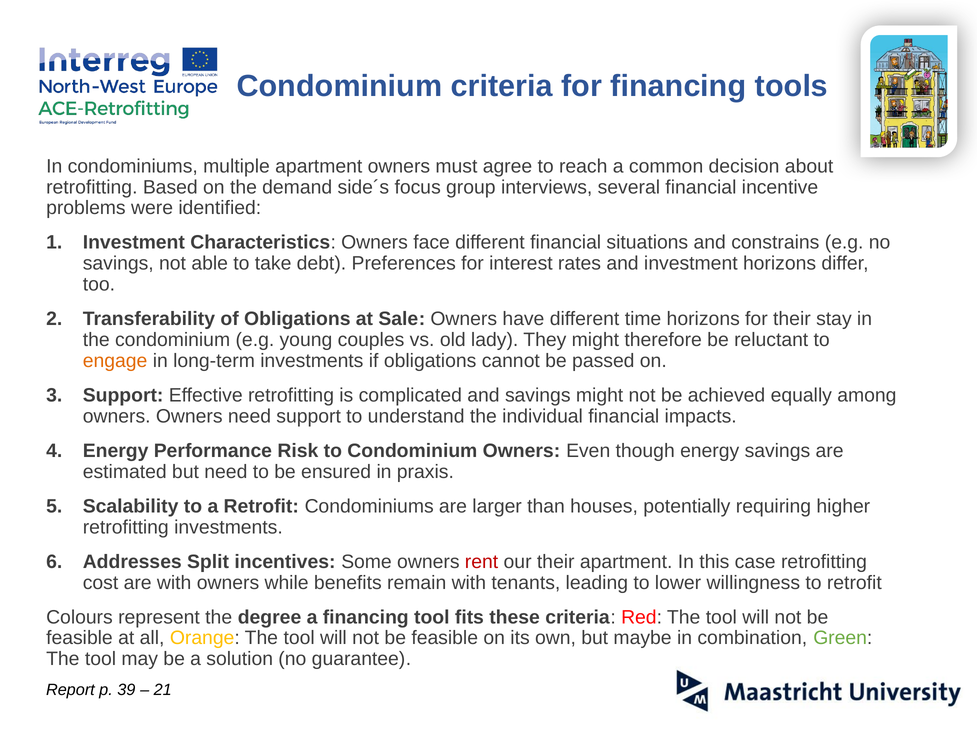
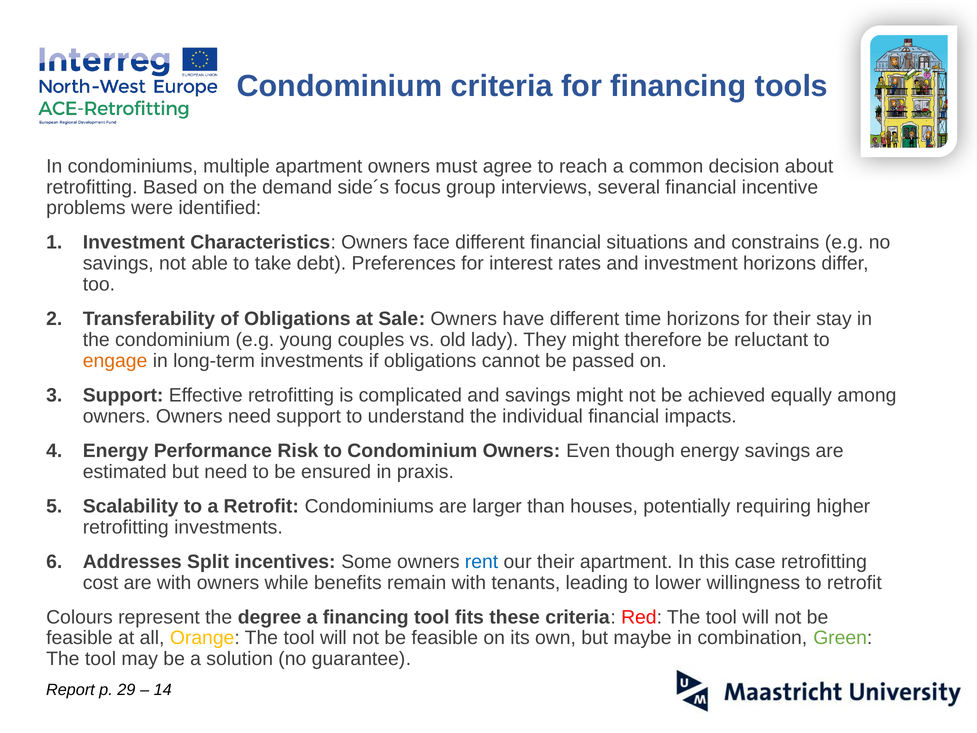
rent colour: red -> blue
39: 39 -> 29
21: 21 -> 14
